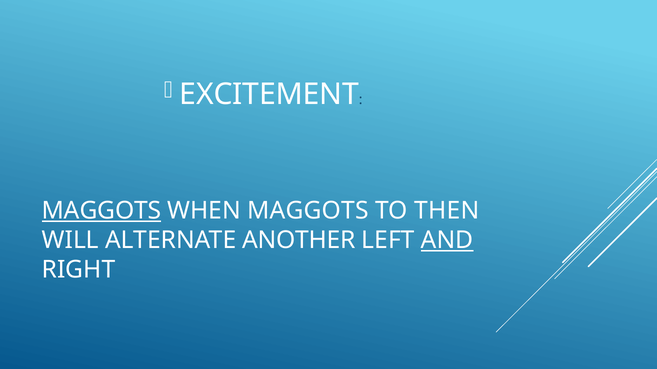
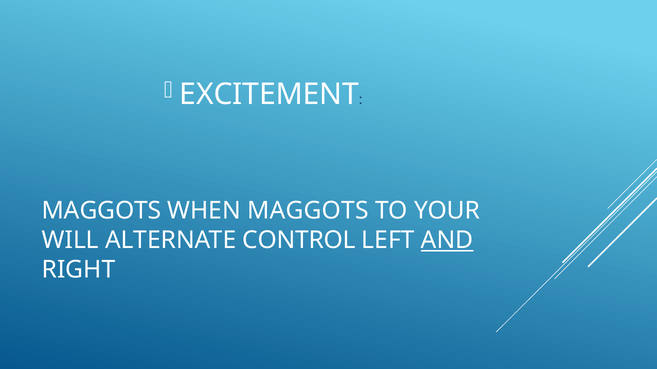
MAGGOTS at (101, 211) underline: present -> none
THEN: THEN -> YOUR
ANOTHER: ANOTHER -> CONTROL
